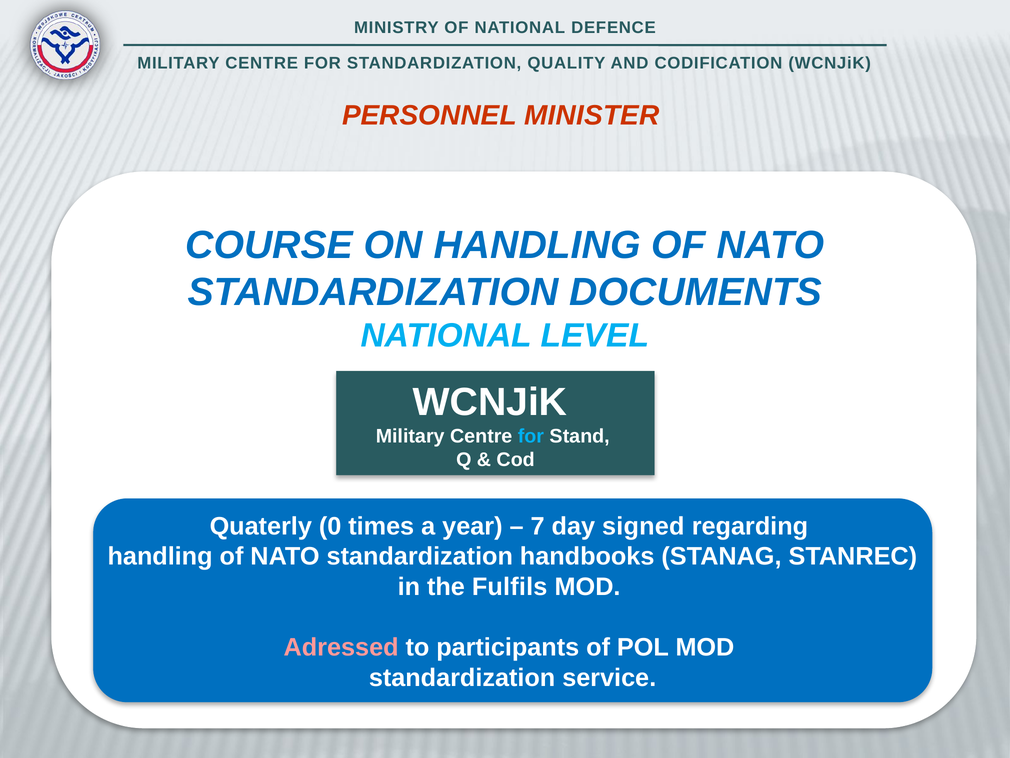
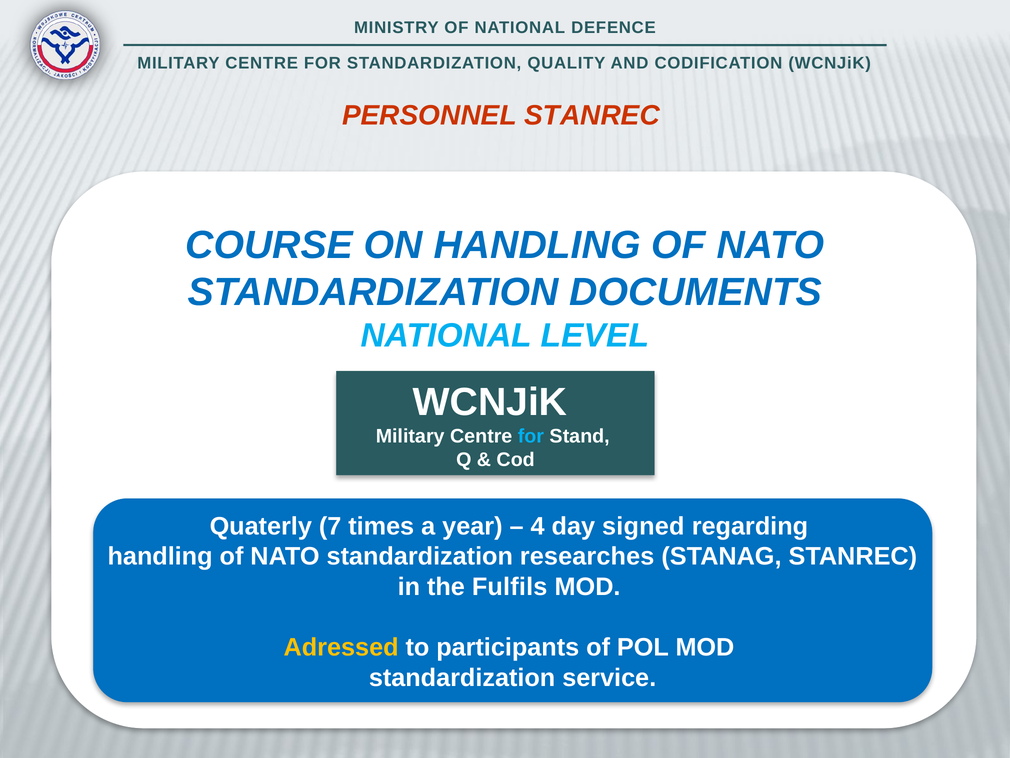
PERSONNEL MINISTER: MINISTER -> STANREC
0: 0 -> 7
7: 7 -> 4
handbooks: handbooks -> researches
Adressed colour: pink -> yellow
